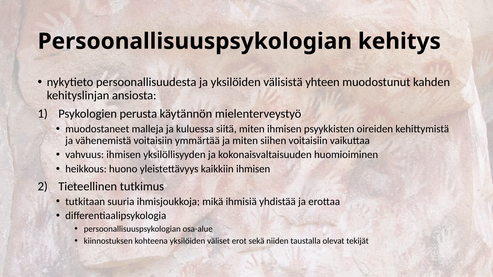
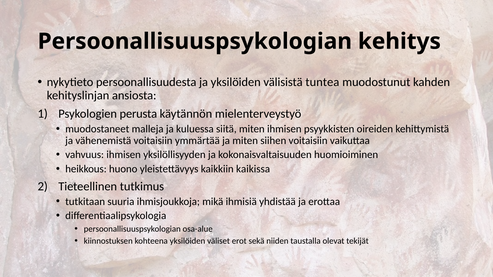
yhteen: yhteen -> tuntea
kaikkiin ihmisen: ihmisen -> kaikissa
